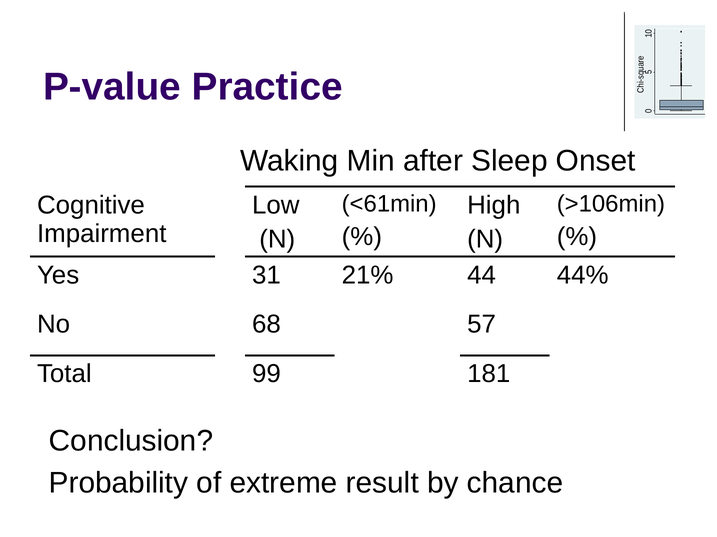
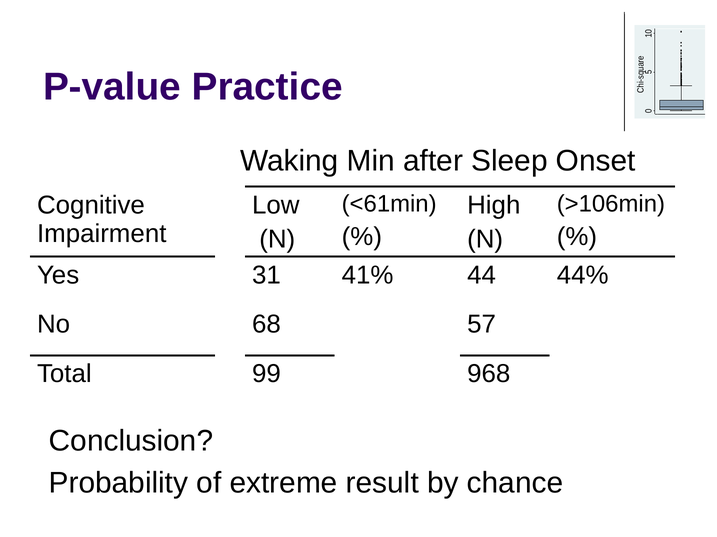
21%: 21% -> 41%
181: 181 -> 968
